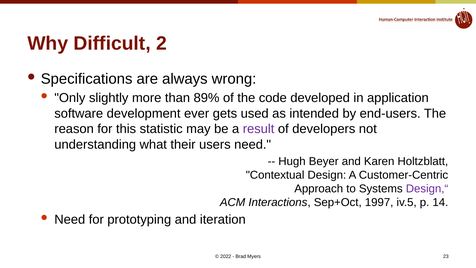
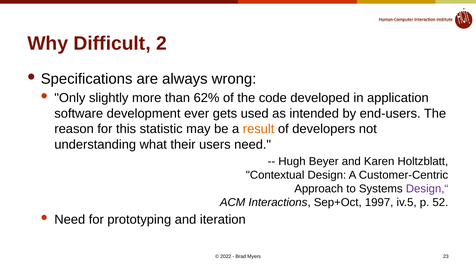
89%: 89% -> 62%
result colour: purple -> orange
14: 14 -> 52
